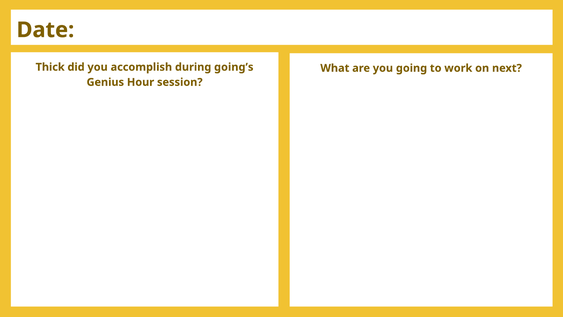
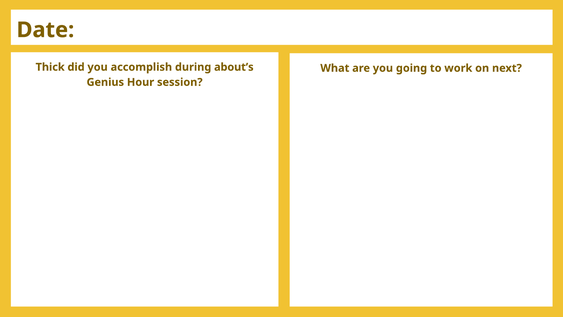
going’s: going’s -> about’s
